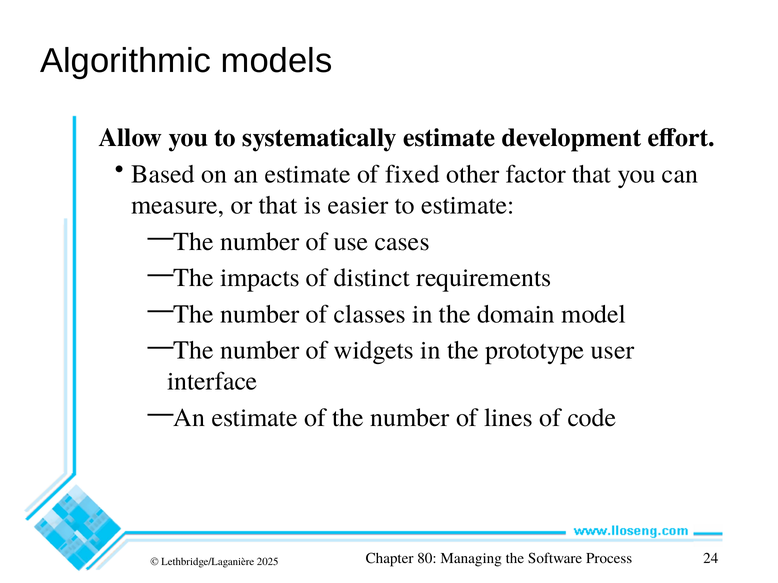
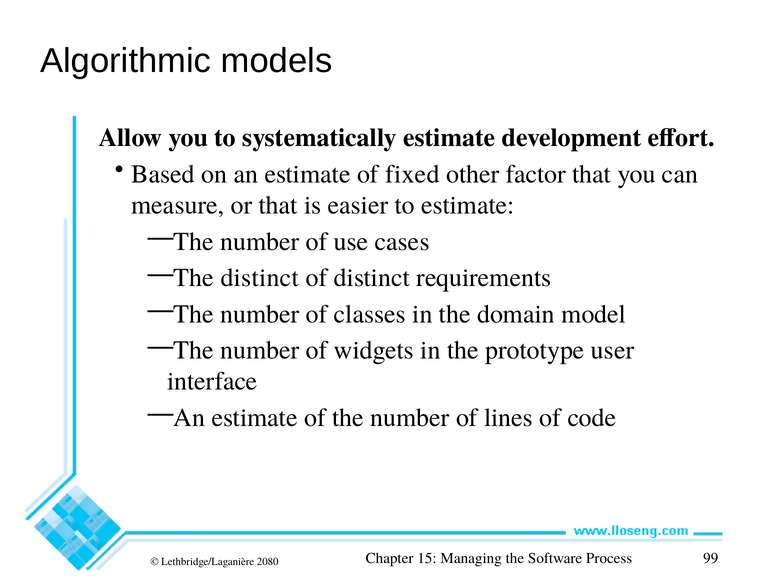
The impacts: impacts -> distinct
2025: 2025 -> 2080
80: 80 -> 15
24: 24 -> 99
